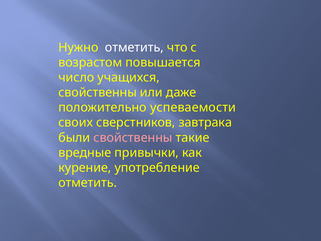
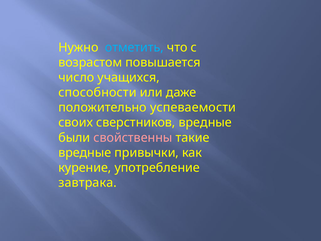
отметить at (134, 48) colour: white -> light blue
свойственны at (98, 93): свойственны -> способности
сверстников завтрака: завтрака -> вредные
отметить at (88, 182): отметить -> завтрака
